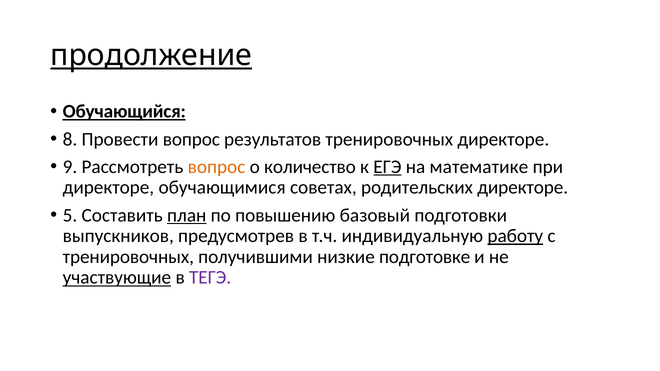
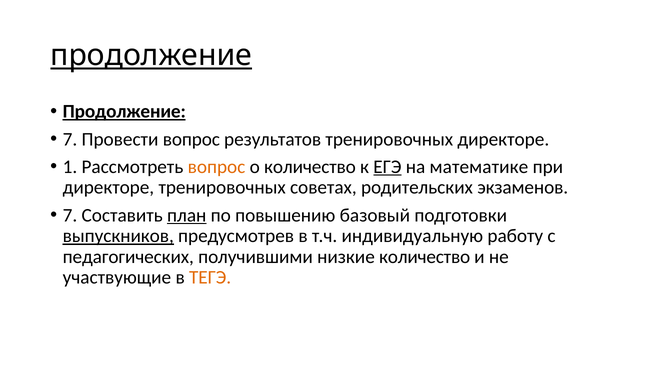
Обучающийся at (124, 112): Обучающийся -> Продолжение
8 at (70, 139): 8 -> 7
9: 9 -> 1
директоре обучающимися: обучающимися -> тренировочных
родительских директоре: директоре -> экзаменов
5 at (70, 215): 5 -> 7
выпускников underline: none -> present
работу underline: present -> none
тренировочных at (128, 257): тренировочных -> педагогических
низкие подготовке: подготовке -> количество
участвующие underline: present -> none
ТЕГЭ colour: purple -> orange
